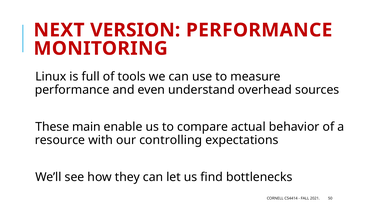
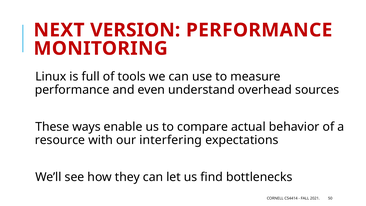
main: main -> ways
controlling: controlling -> interfering
